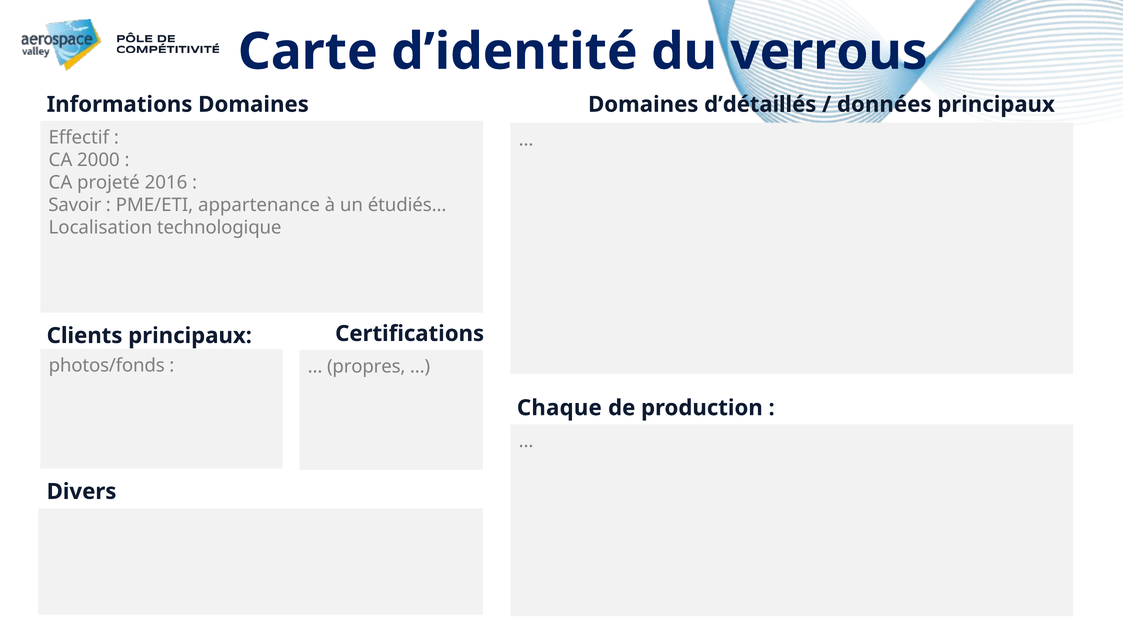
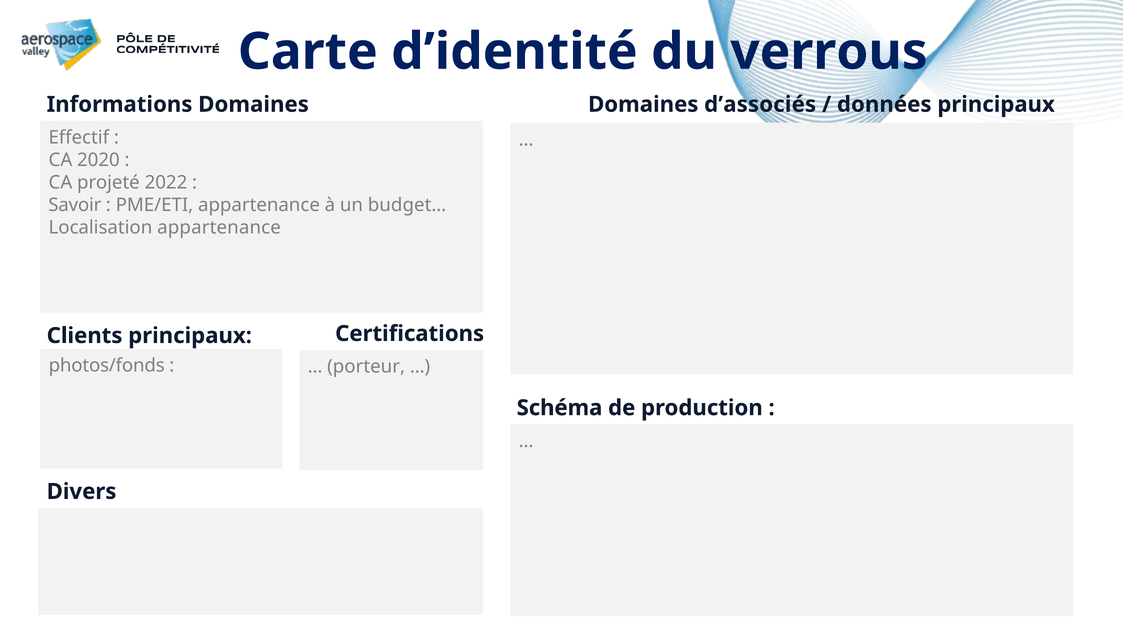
d’détaillés: d’détaillés -> d’associés
2000: 2000 -> 2020
2016: 2016 -> 2022
étudiés…: étudiés… -> budget…
Localisation technologique: technologique -> appartenance
propres: propres -> porteur
Chaque: Chaque -> Schéma
